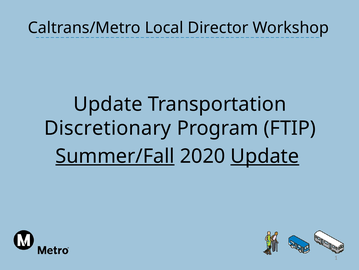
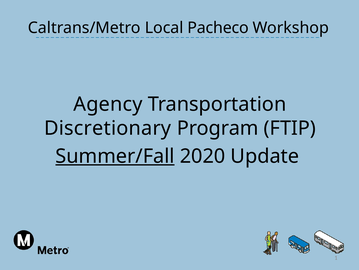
Director: Director -> Pacheco
Update at (108, 104): Update -> Agency
Update at (265, 156) underline: present -> none
